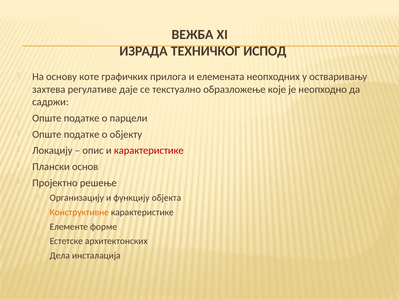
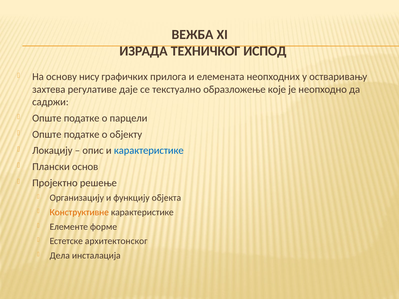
коте: коте -> нису
карактеристике at (149, 151) colour: red -> blue
архитектонских: архитектонских -> архитектонског
